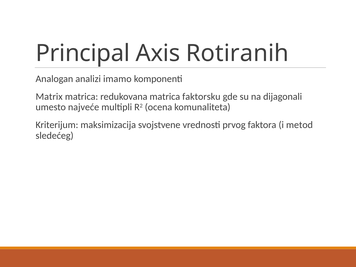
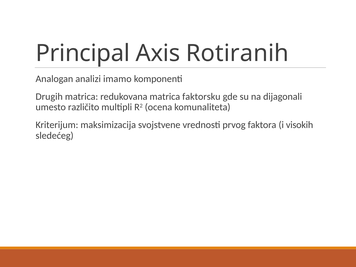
Matrix: Matrix -> Drugih
najveće: najveće -> različito
metod: metod -> visokih
